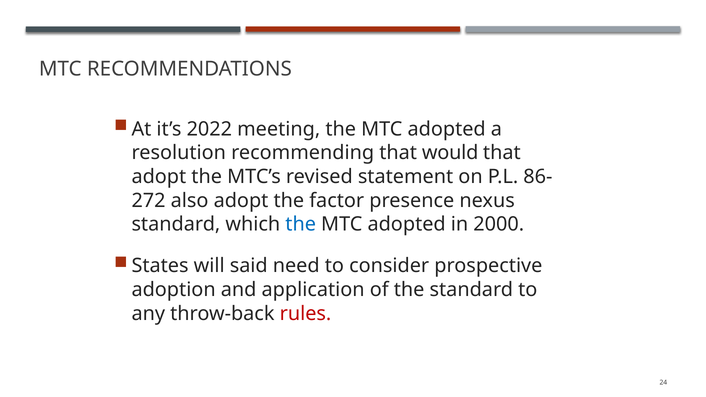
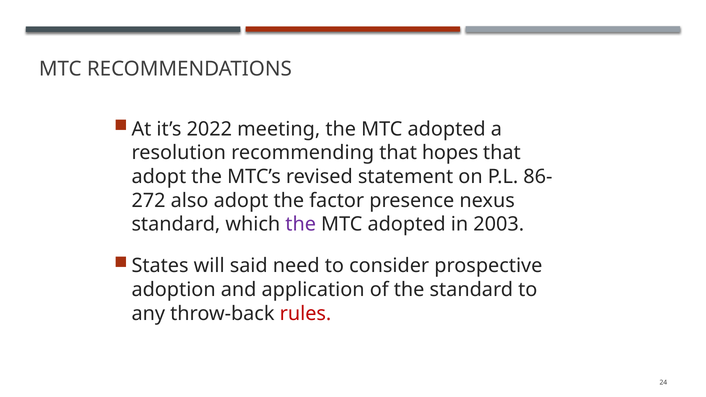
would: would -> hopes
the at (301, 224) colour: blue -> purple
2000: 2000 -> 2003
